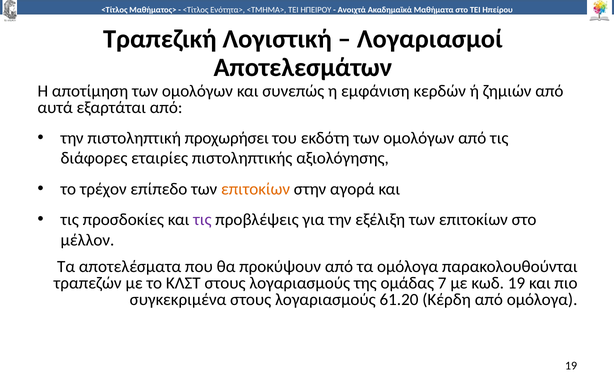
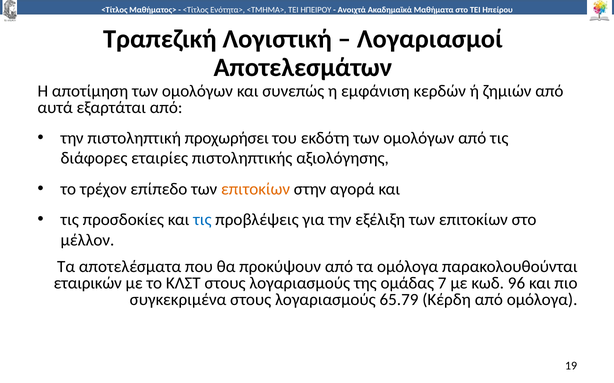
τις at (202, 220) colour: purple -> blue
τραπεζών: τραπεζών -> εταιρικών
κωδ 19: 19 -> 96
61.20: 61.20 -> 65.79
